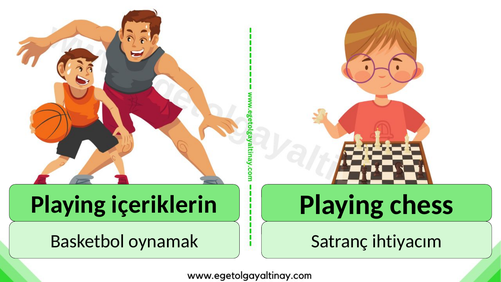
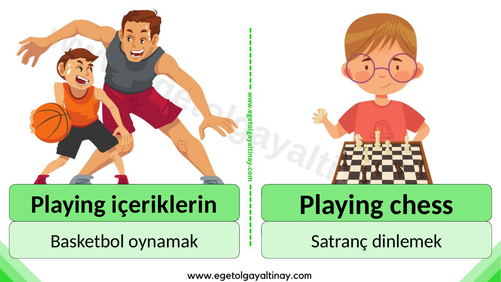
ihtiyacım: ihtiyacım -> dinlemek
